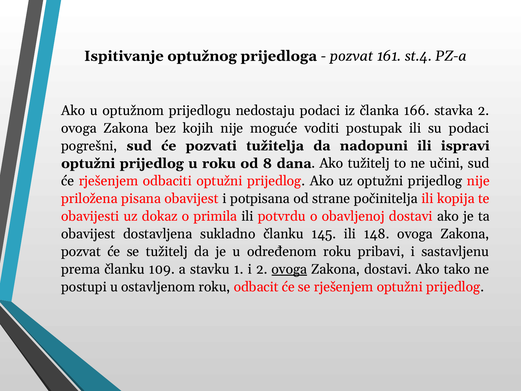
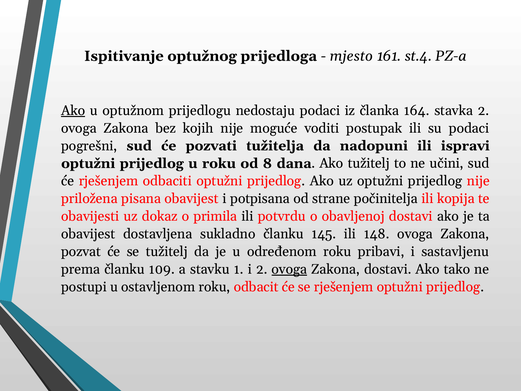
pozvat at (351, 56): pozvat -> mjesto
Ako at (73, 110) underline: none -> present
166: 166 -> 164
